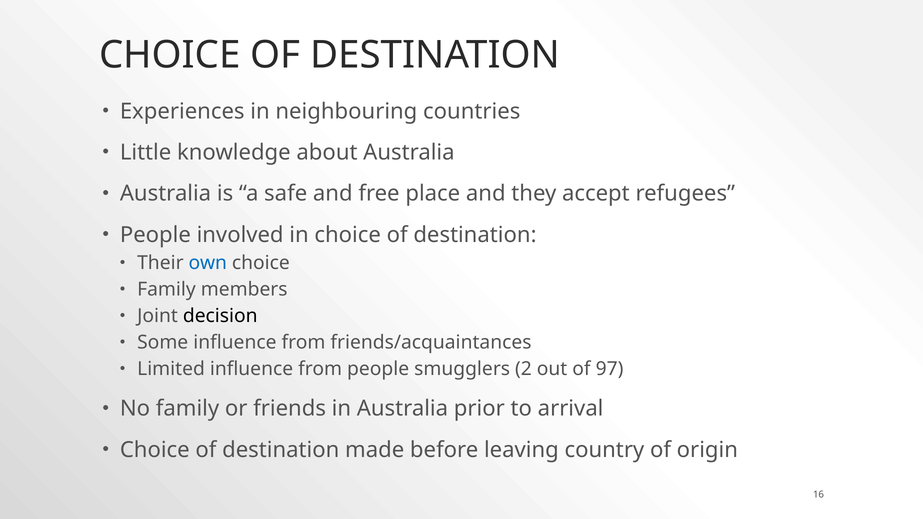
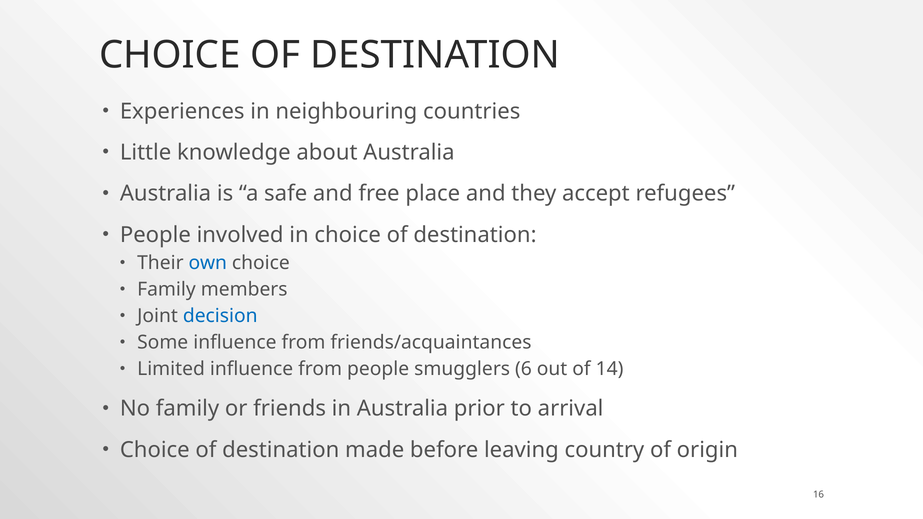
decision colour: black -> blue
2: 2 -> 6
97: 97 -> 14
